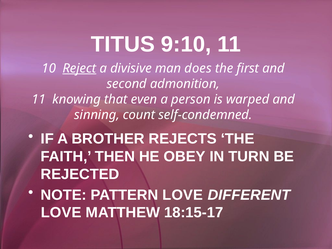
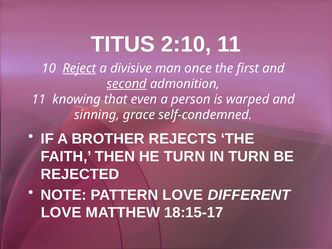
9:10: 9:10 -> 2:10
does: does -> once
second underline: none -> present
count: count -> grace
HE OBEY: OBEY -> TURN
